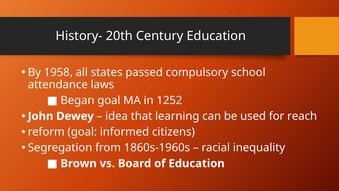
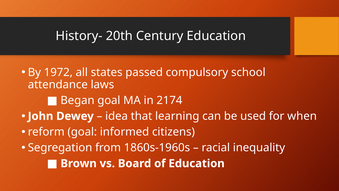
1958: 1958 -> 1972
1252: 1252 -> 2174
reach: reach -> when
